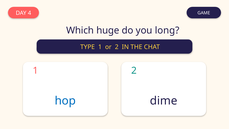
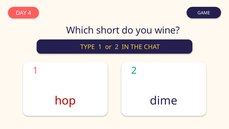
huge: huge -> short
long: long -> wine
hop colour: blue -> red
